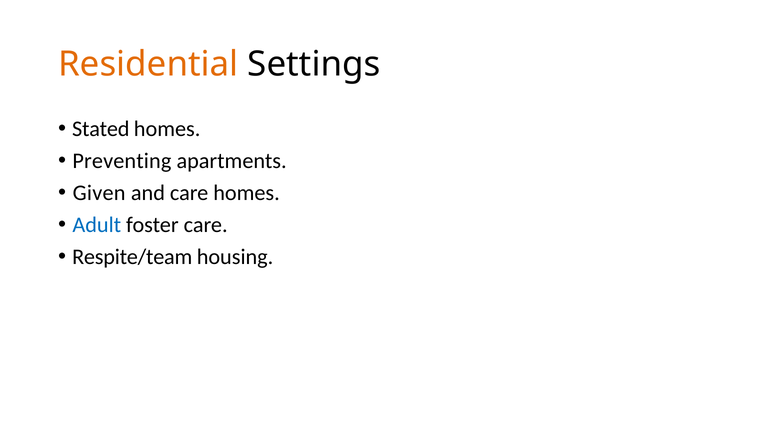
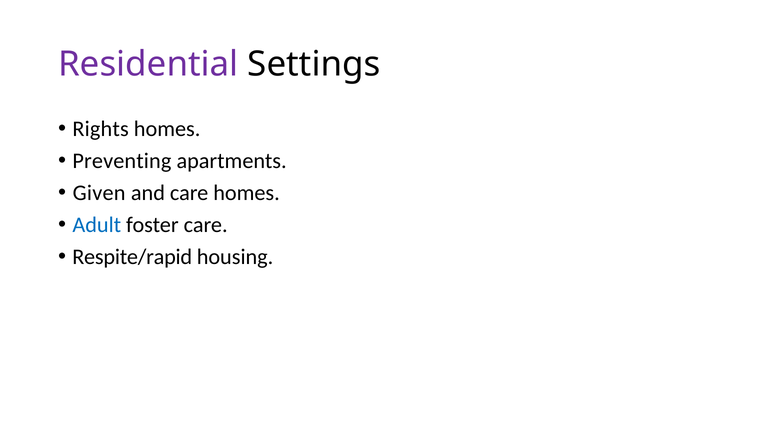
Residential colour: orange -> purple
Stated: Stated -> Rights
Respite/team: Respite/team -> Respite/rapid
